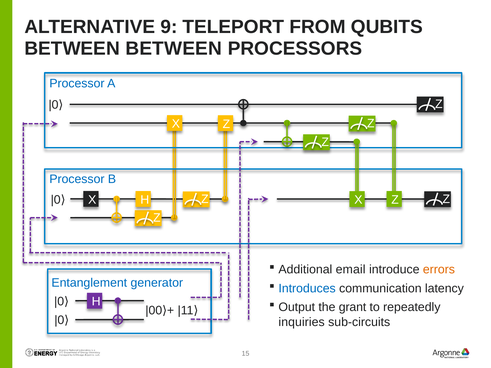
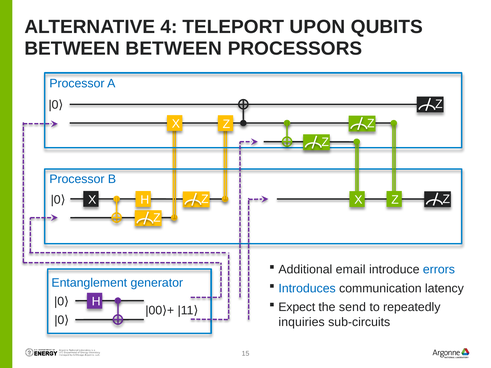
9: 9 -> 4
FROM: FROM -> UPON
errors colour: orange -> blue
Output: Output -> Expect
grant: grant -> send
